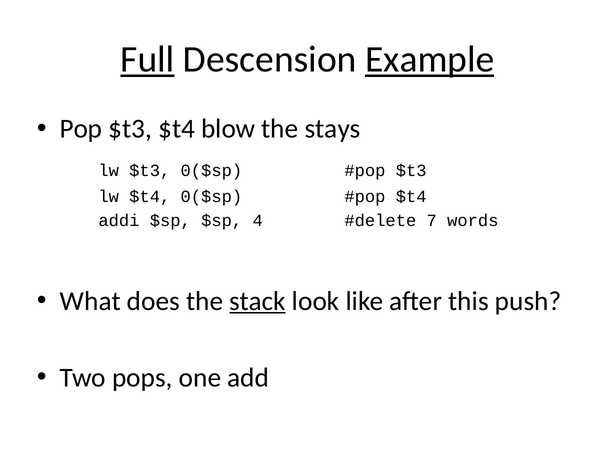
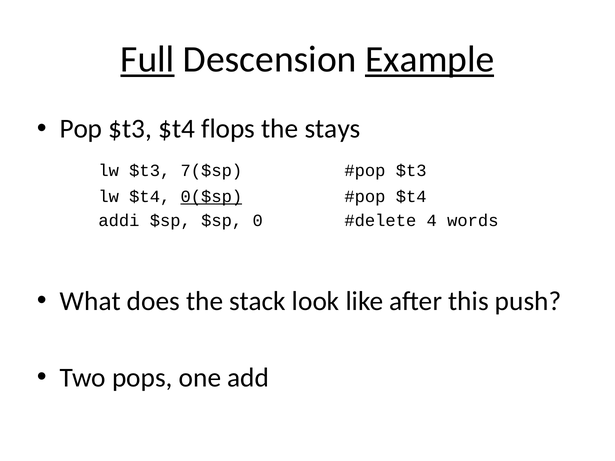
blow: blow -> flops
$t3 0($sp: 0($sp -> 7($sp
0($sp at (211, 197) underline: none -> present
4: 4 -> 0
7: 7 -> 4
stack underline: present -> none
